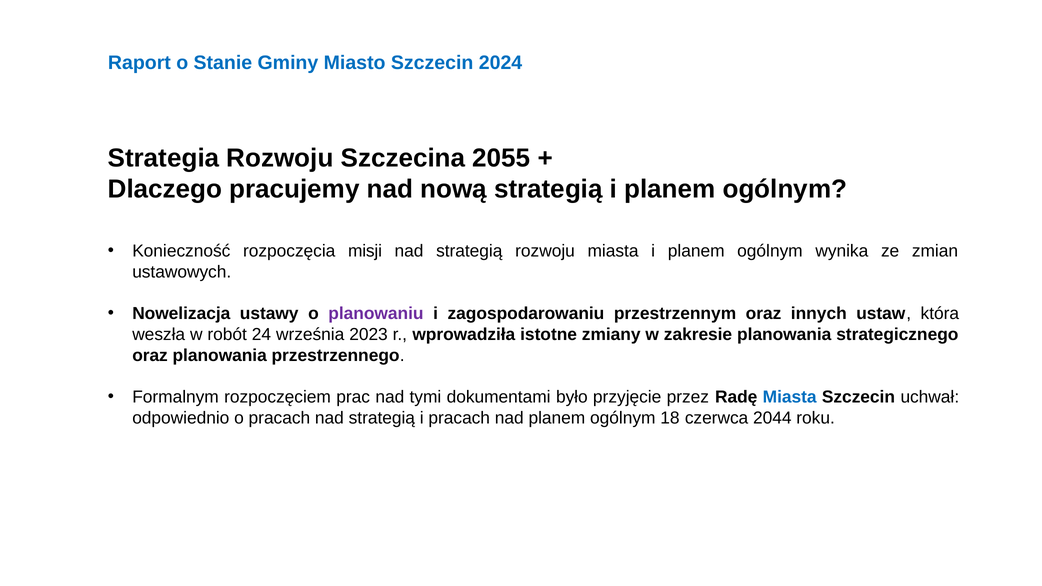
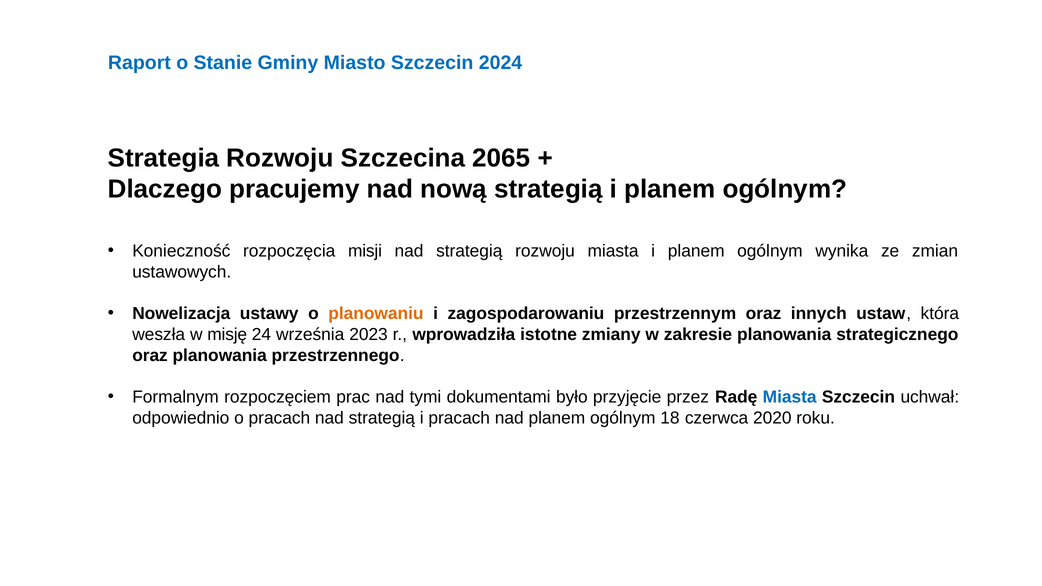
2055: 2055 -> 2065
planowaniu colour: purple -> orange
robót: robót -> misję
2044: 2044 -> 2020
